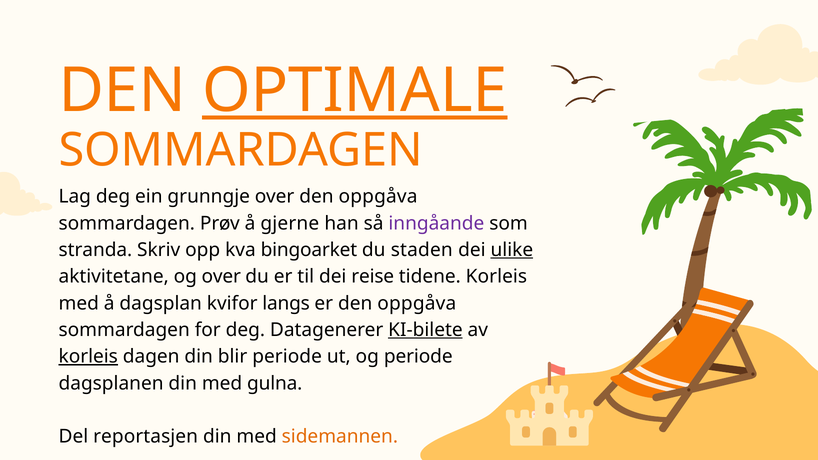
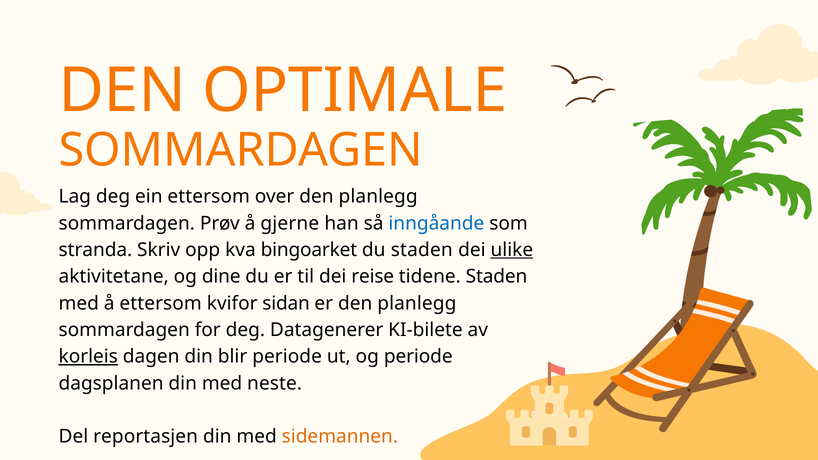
OPTIMALE underline: present -> none
ein grunngje: grunngje -> ettersom
over den oppgåva: oppgåva -> planlegg
inngåande colour: purple -> blue
og over: over -> dine
tidene Korleis: Korleis -> Staden
å dagsplan: dagsplan -> ettersom
langs: langs -> sidan
er den oppgåva: oppgåva -> planlegg
KI-bilete underline: present -> none
gulna: gulna -> neste
